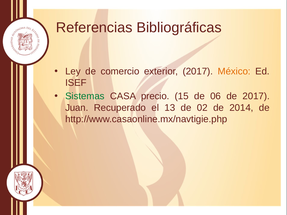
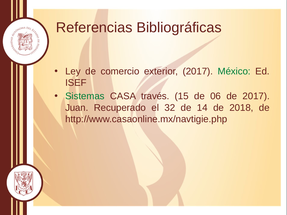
México colour: orange -> green
precio: precio -> través
13: 13 -> 32
02: 02 -> 14
2014: 2014 -> 2018
